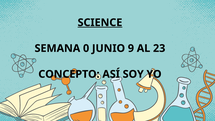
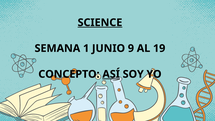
0: 0 -> 1
23: 23 -> 19
ASÍ underline: none -> present
